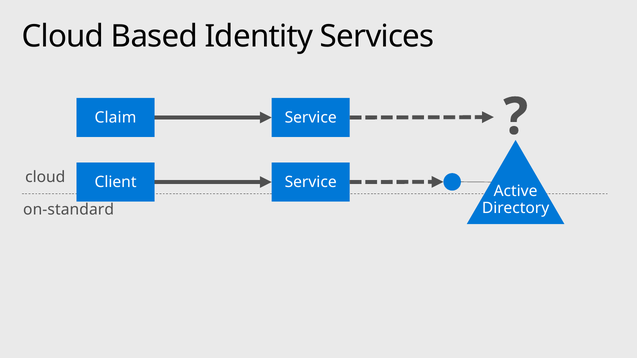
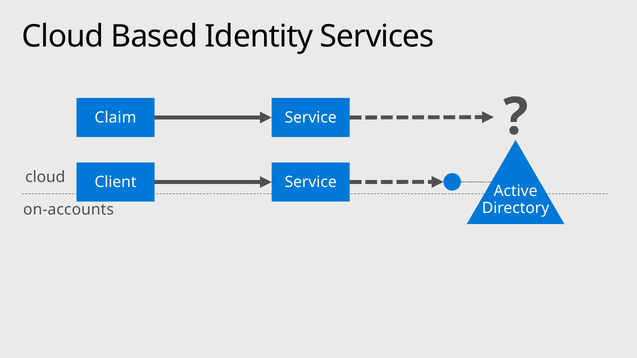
on-standard: on-standard -> on-accounts
